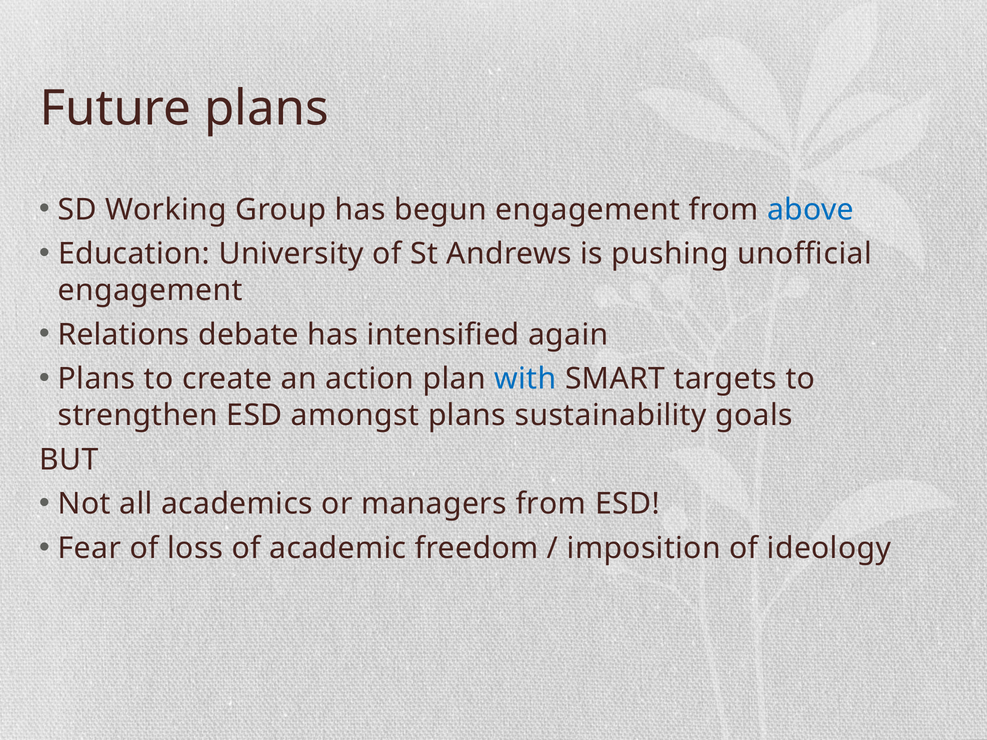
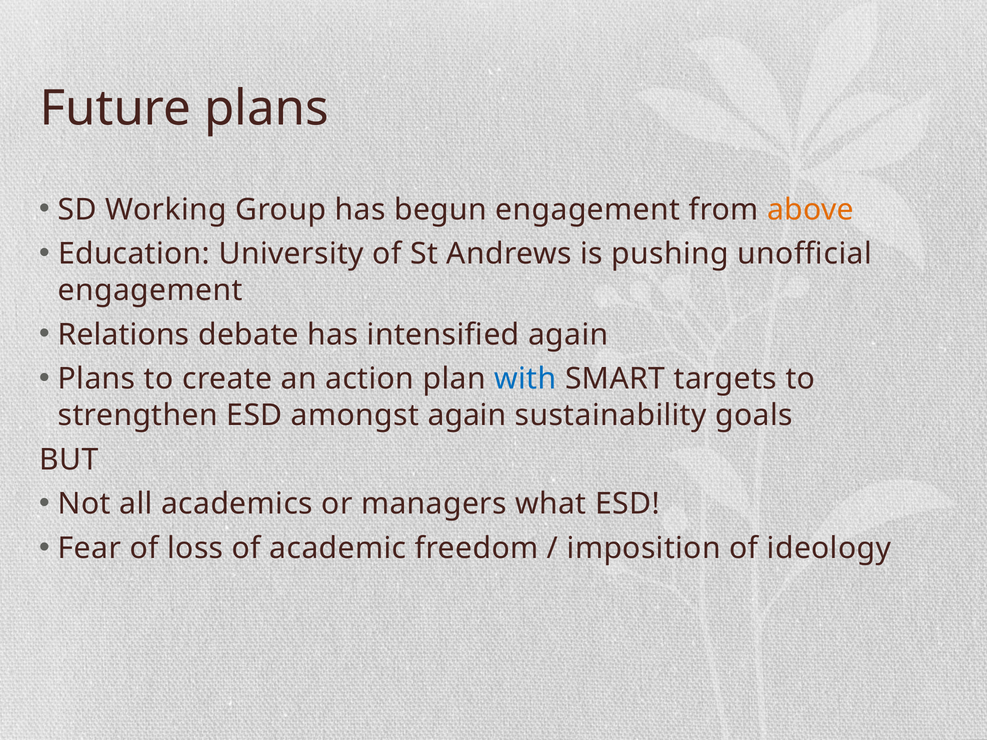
above colour: blue -> orange
amongst plans: plans -> again
managers from: from -> what
